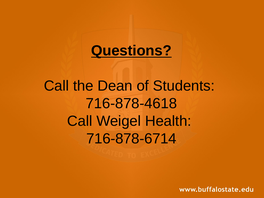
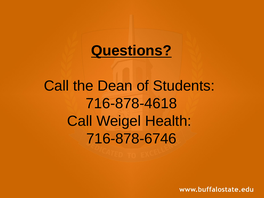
716-878-6714: 716-878-6714 -> 716-878-6746
